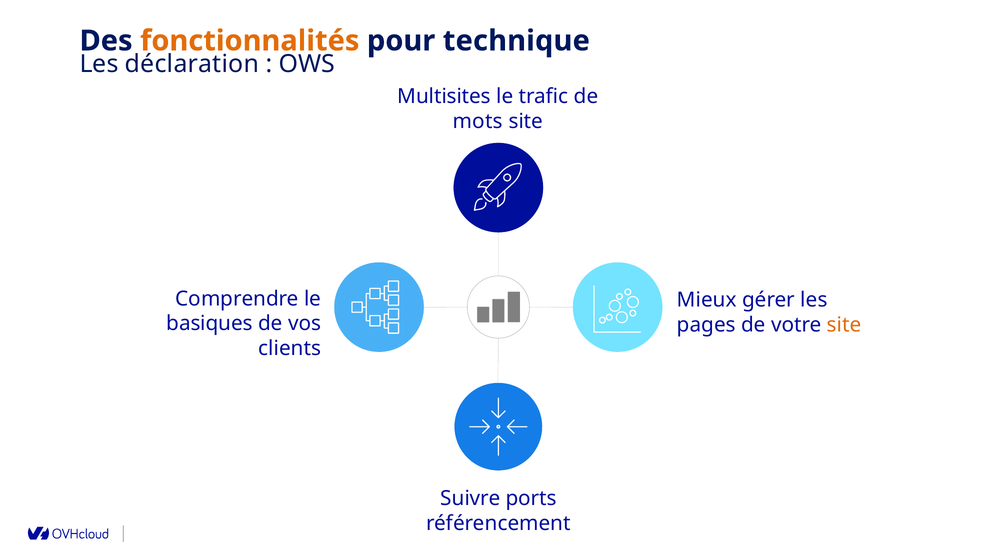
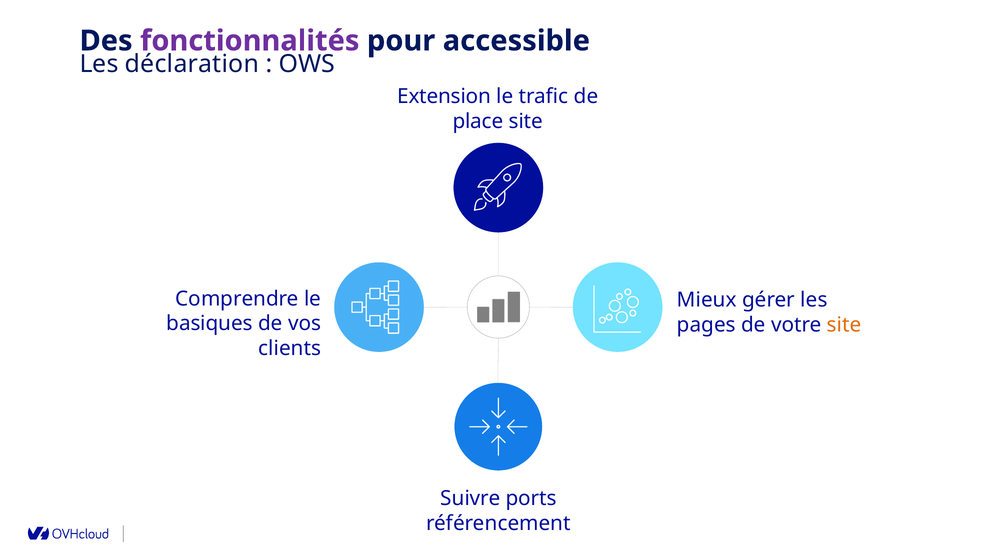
fonctionnalités colour: orange -> purple
technique: technique -> accessible
Multisites: Multisites -> Extension
mots: mots -> place
